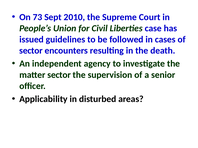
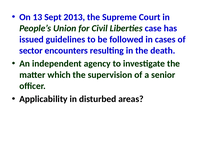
73: 73 -> 13
2010: 2010 -> 2013
matter sector: sector -> which
